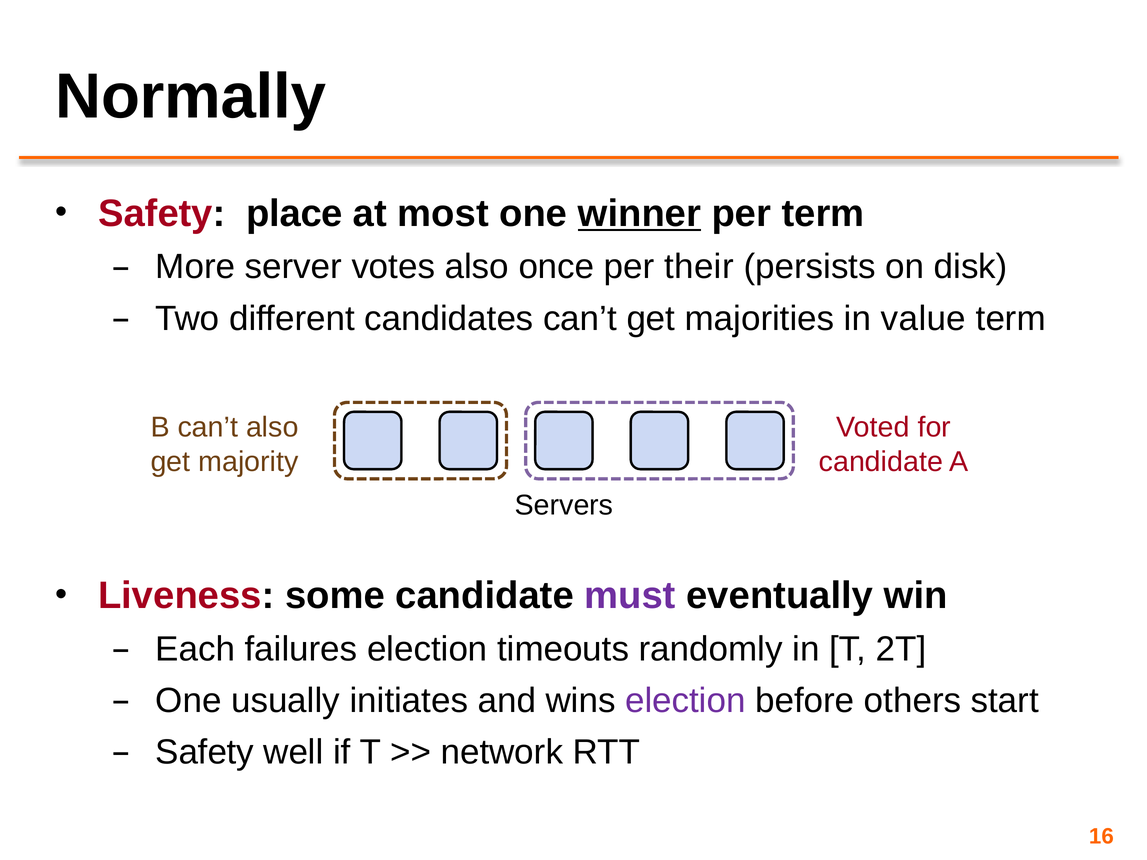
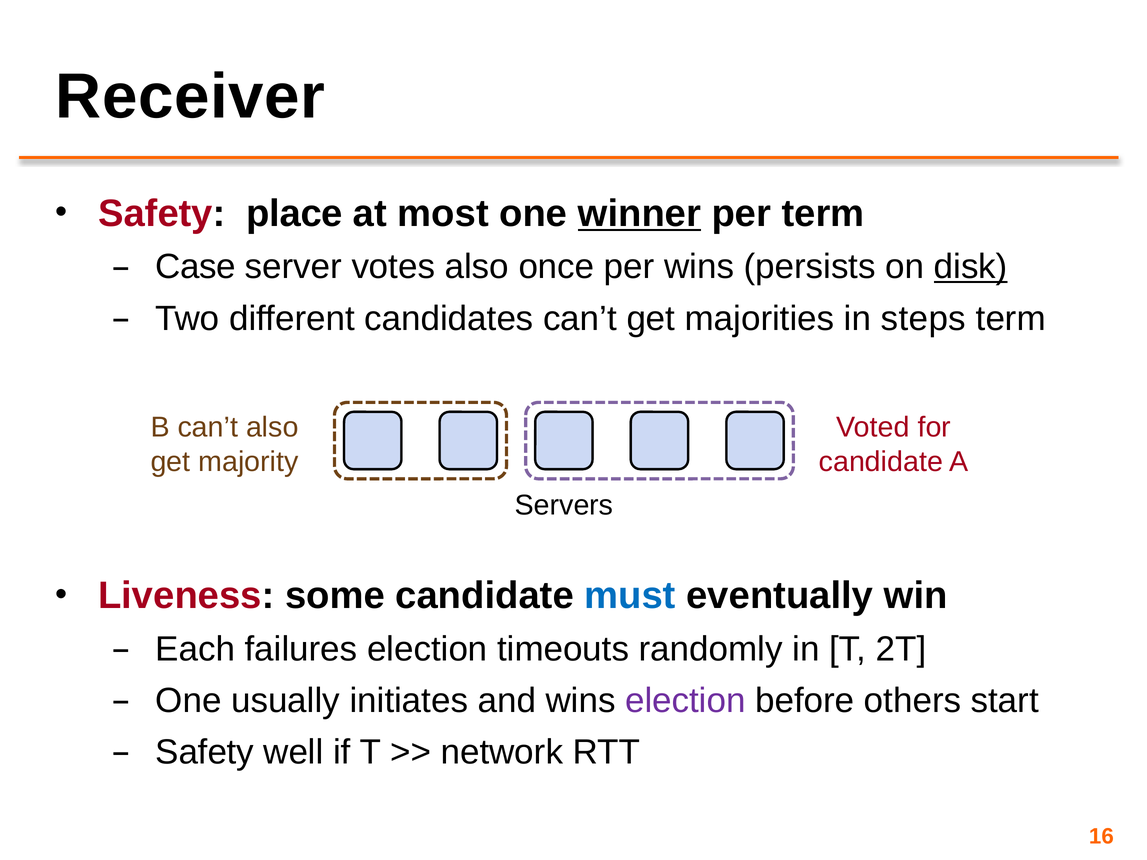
Normally: Normally -> Receiver
More: More -> Case
per their: their -> wins
disk underline: none -> present
value: value -> steps
must colour: purple -> blue
